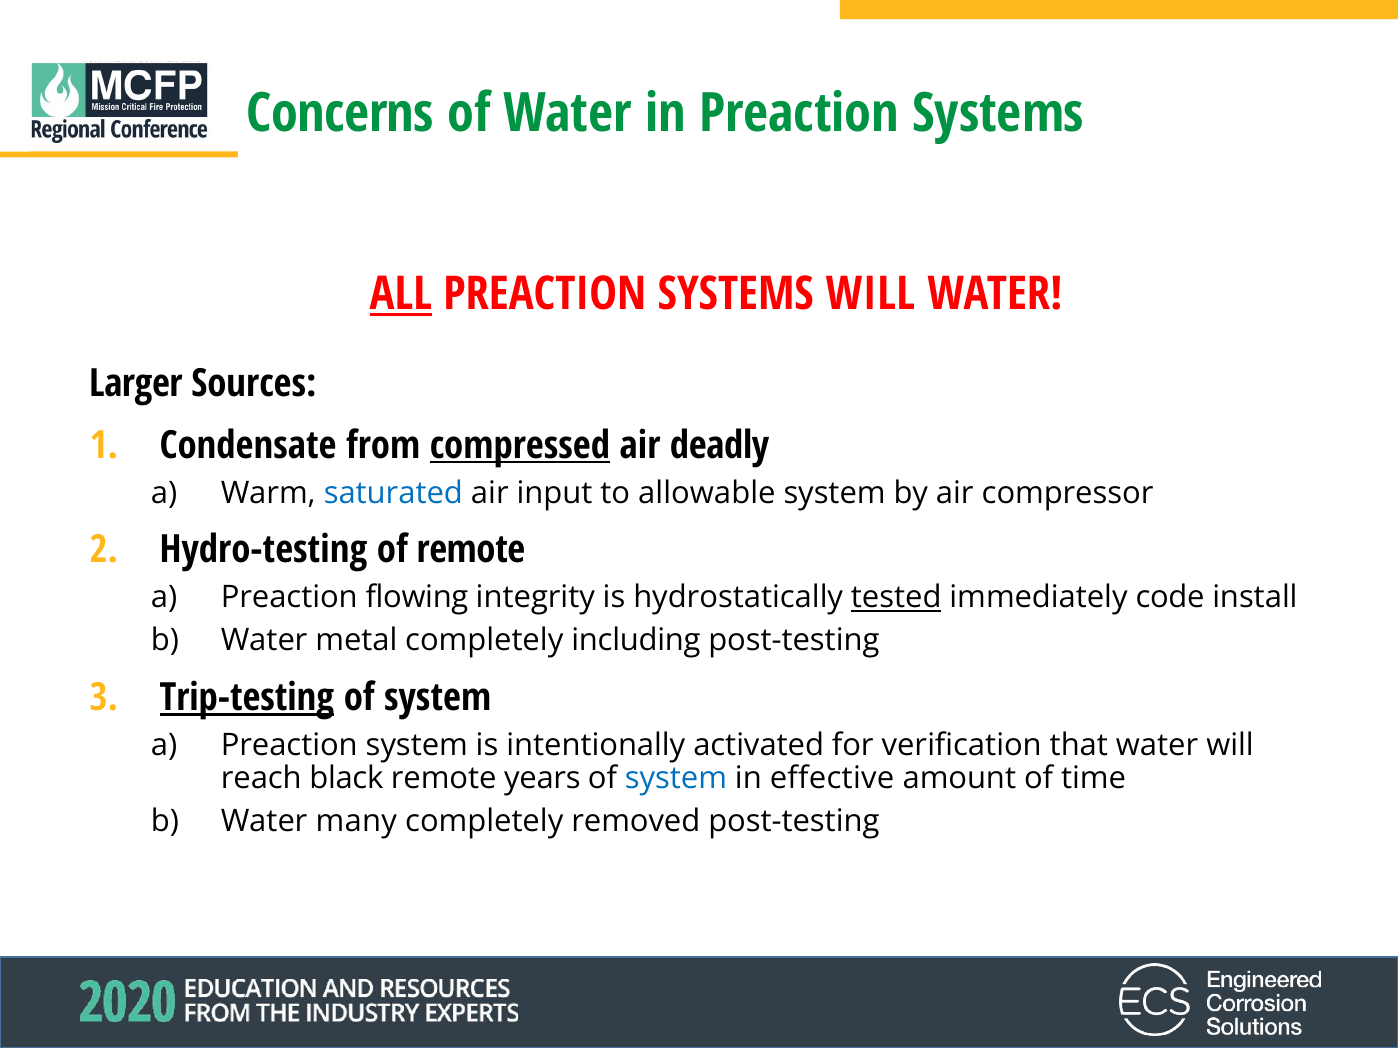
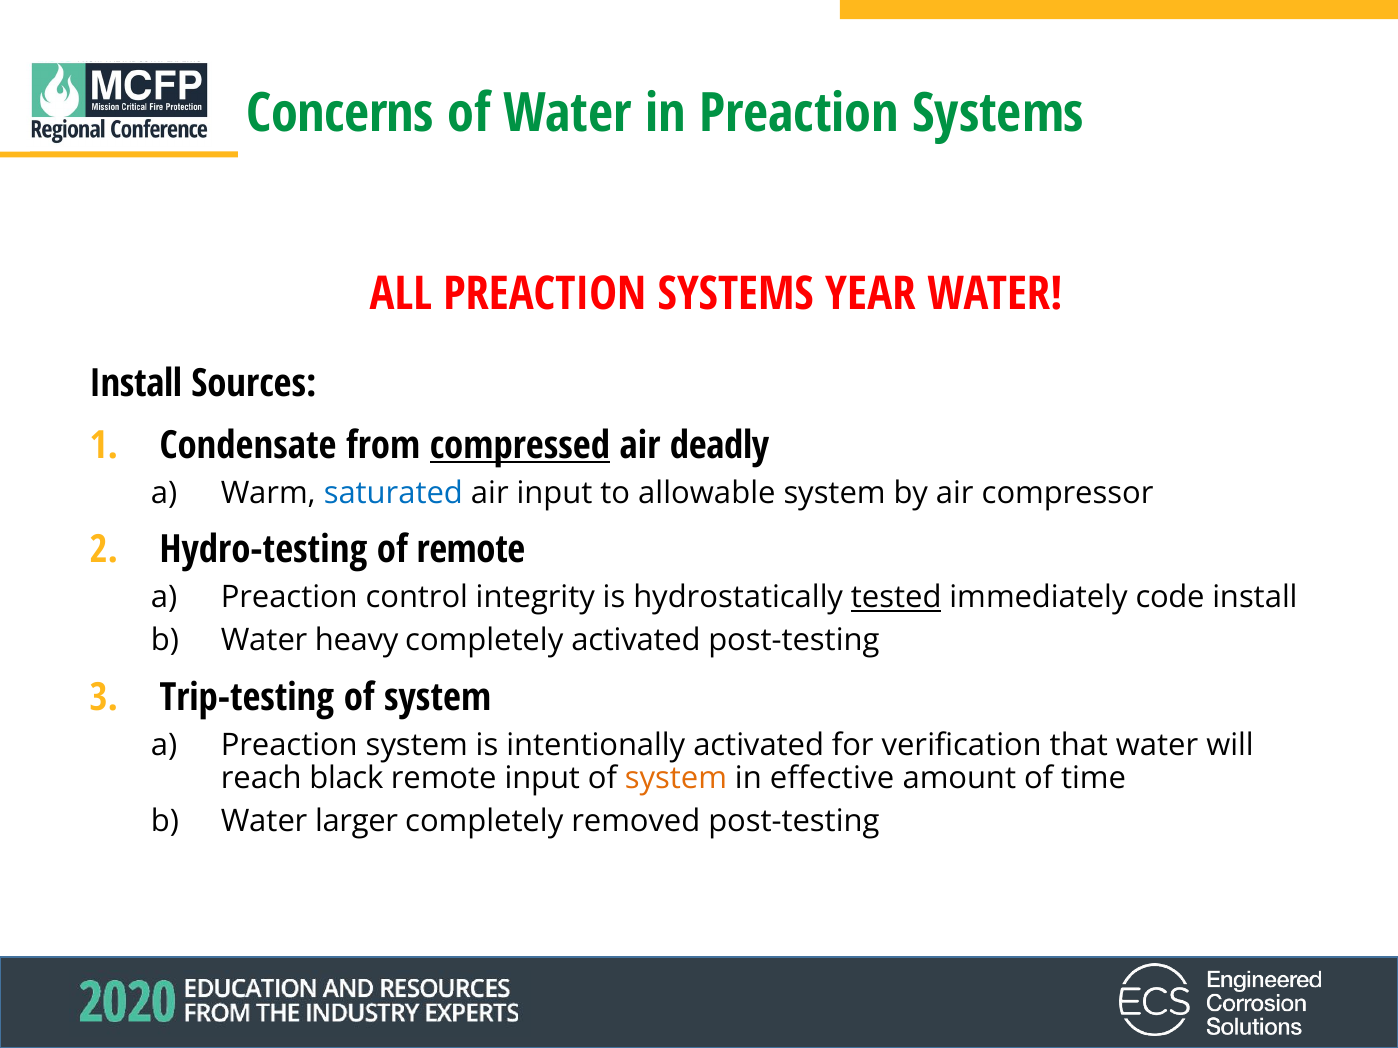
ALL underline: present -> none
SYSTEMS WILL: WILL -> YEAR
Larger at (136, 384): Larger -> Install
flowing: flowing -> control
metal: metal -> heavy
completely including: including -> activated
Trip-testing underline: present -> none
remote years: years -> input
system at (676, 779) colour: blue -> orange
many: many -> larger
